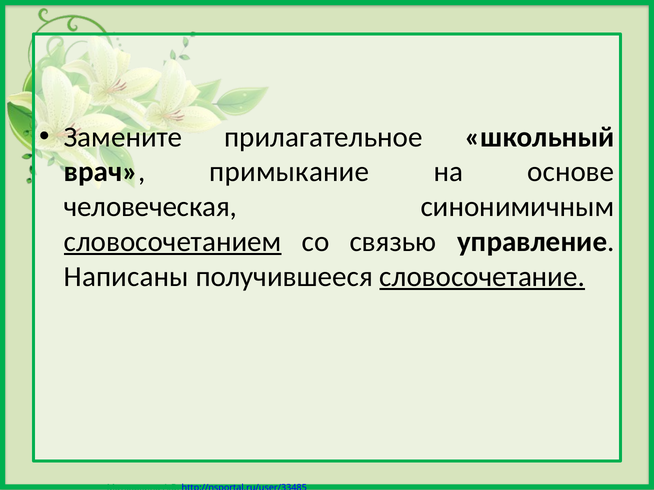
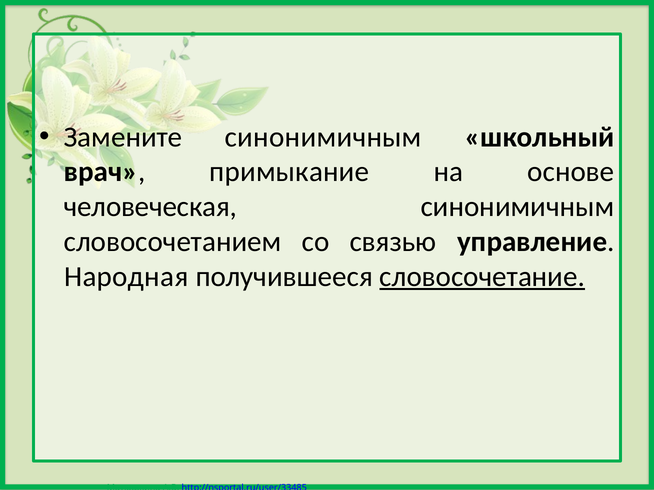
Замените прилагательное: прилагательное -> синонимичным
словосочетанием underline: present -> none
Написаны: Написаны -> Народная
